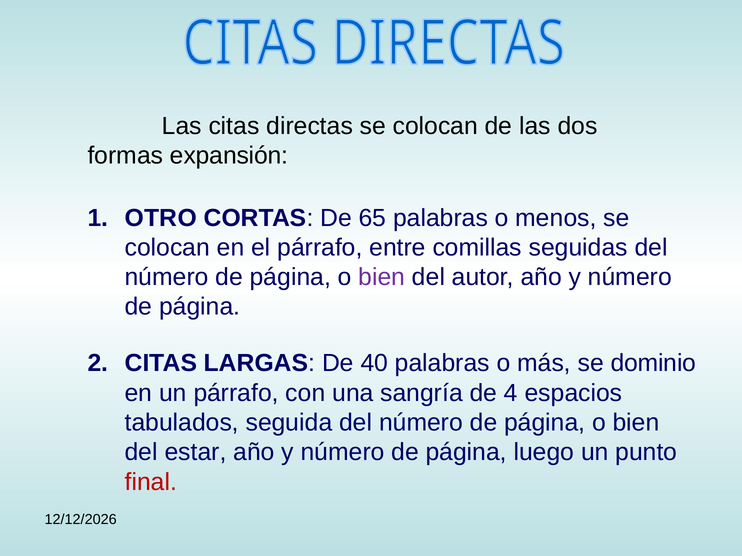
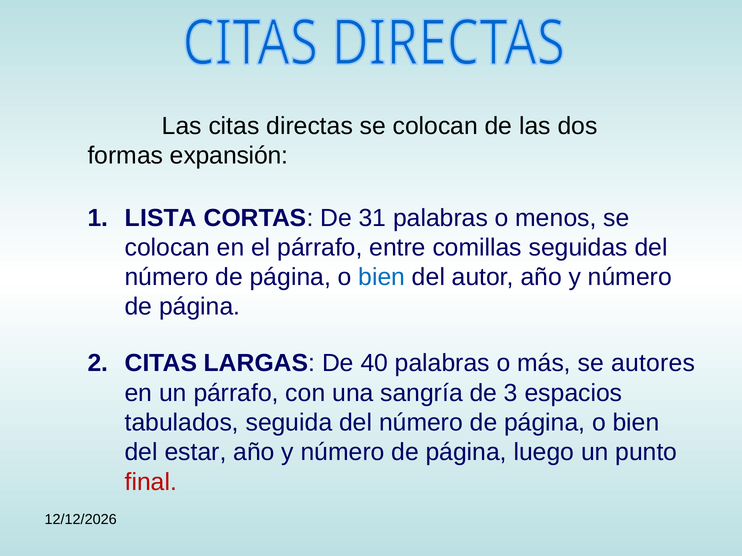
OTRO: OTRO -> LISTA
65: 65 -> 31
bien at (382, 277) colour: purple -> blue
dominio: dominio -> autores
4: 4 -> 3
